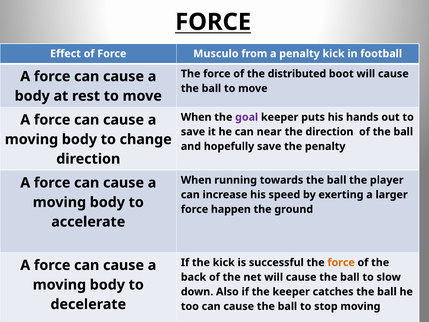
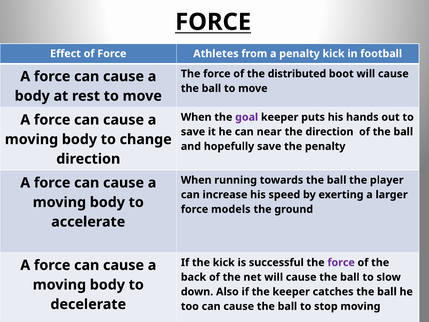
Musculo: Musculo -> Athletes
happen: happen -> models
force at (341, 262) colour: orange -> purple
